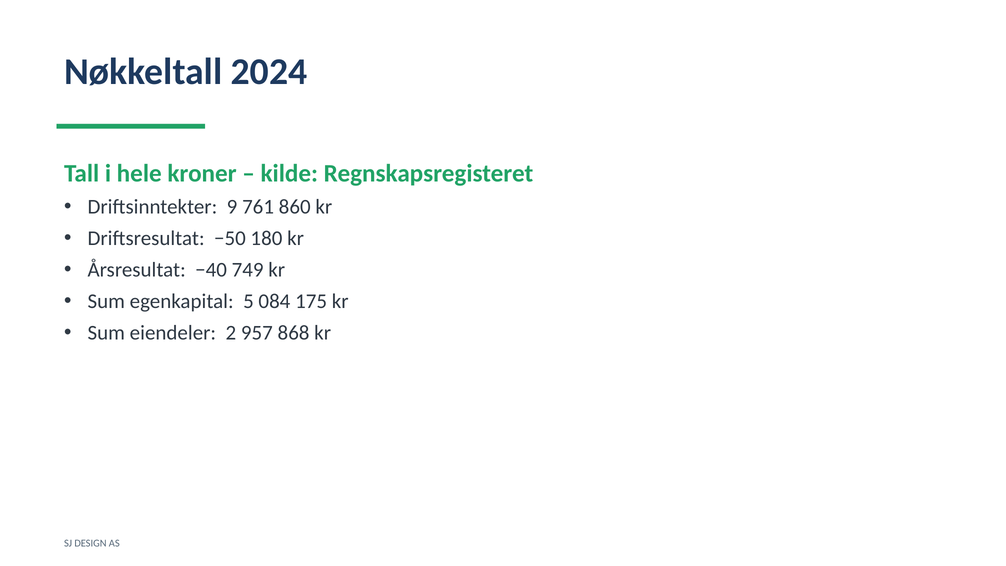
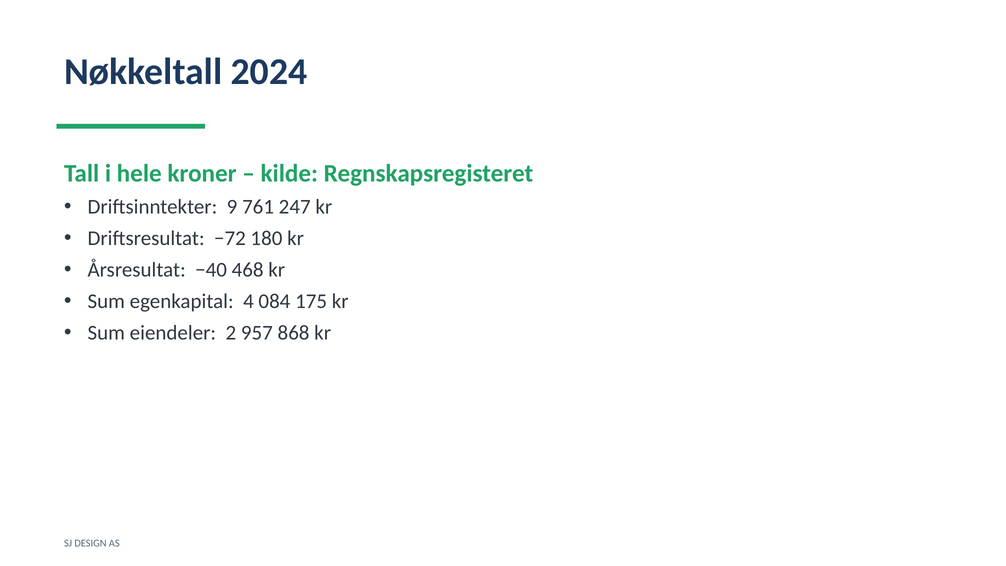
860: 860 -> 247
−50: −50 -> −72
749: 749 -> 468
5: 5 -> 4
